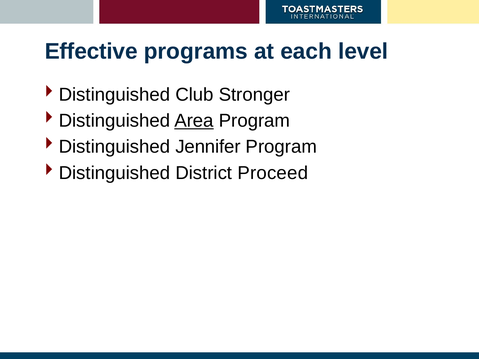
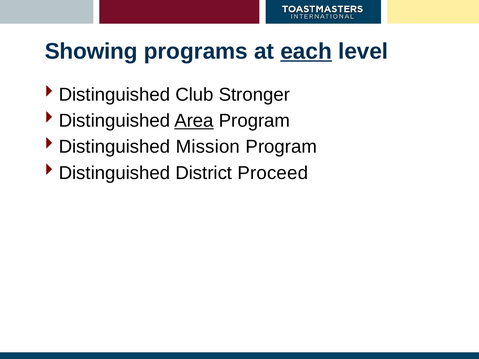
Effective: Effective -> Showing
each underline: none -> present
Jennifer: Jennifer -> Mission
